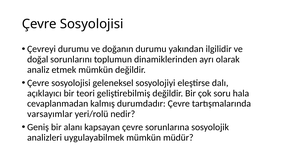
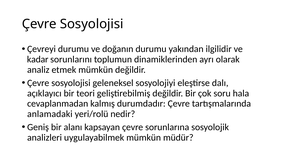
doğal: doğal -> kadar
varsayımlar: varsayımlar -> anlamadaki
